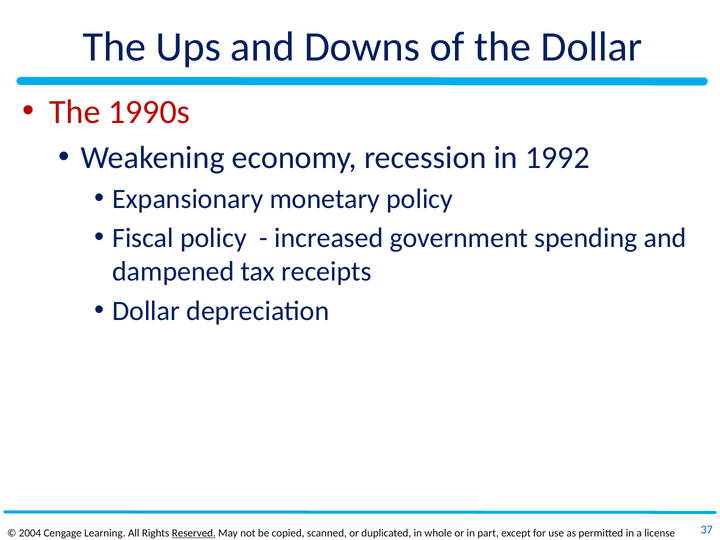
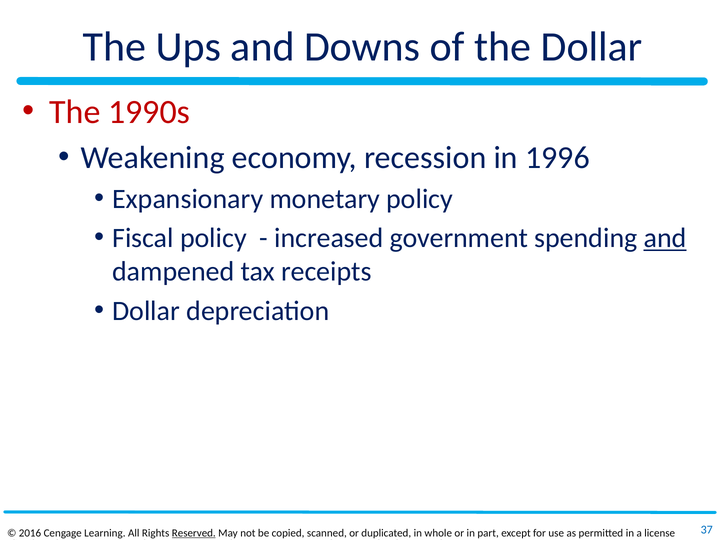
1992: 1992 -> 1996
and at (665, 238) underline: none -> present
2004: 2004 -> 2016
